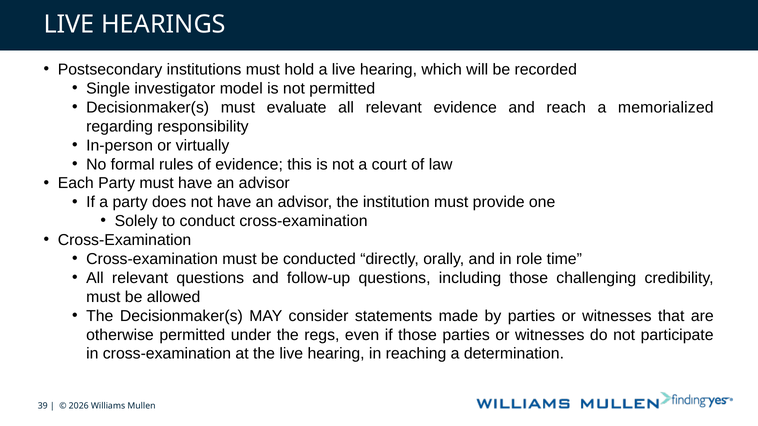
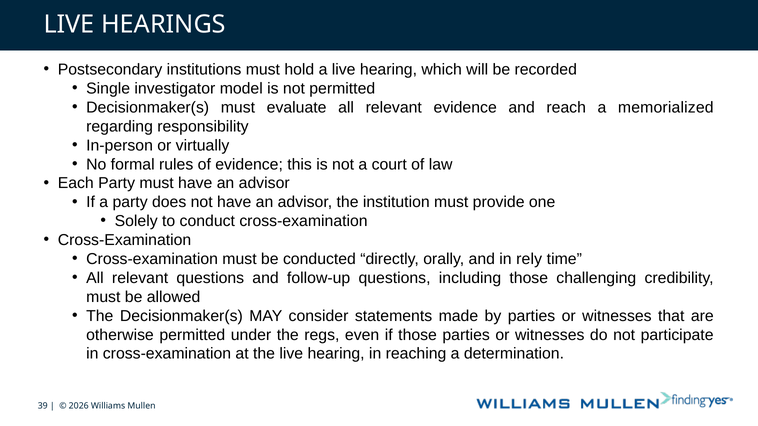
role: role -> rely
